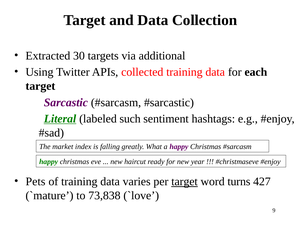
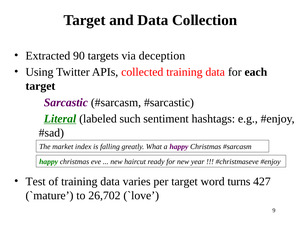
30: 30 -> 90
additional: additional -> deception
Pets: Pets -> Test
target at (185, 182) underline: present -> none
73,838: 73,838 -> 26,702
